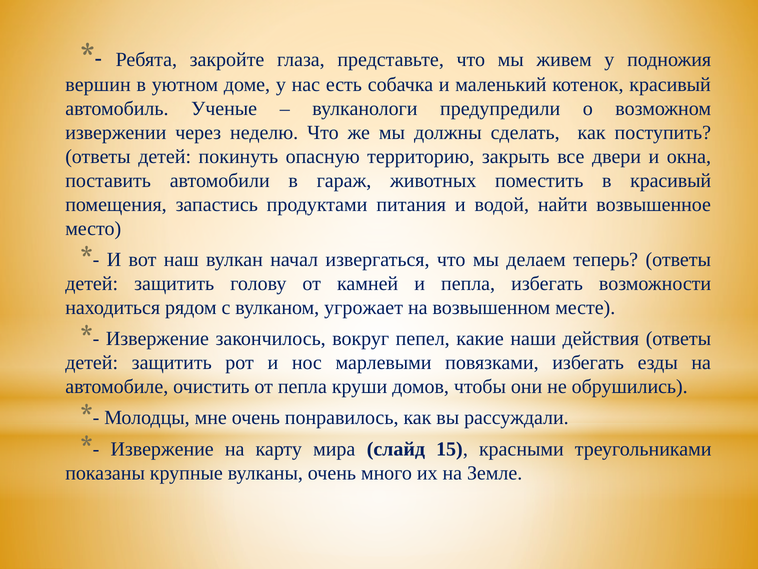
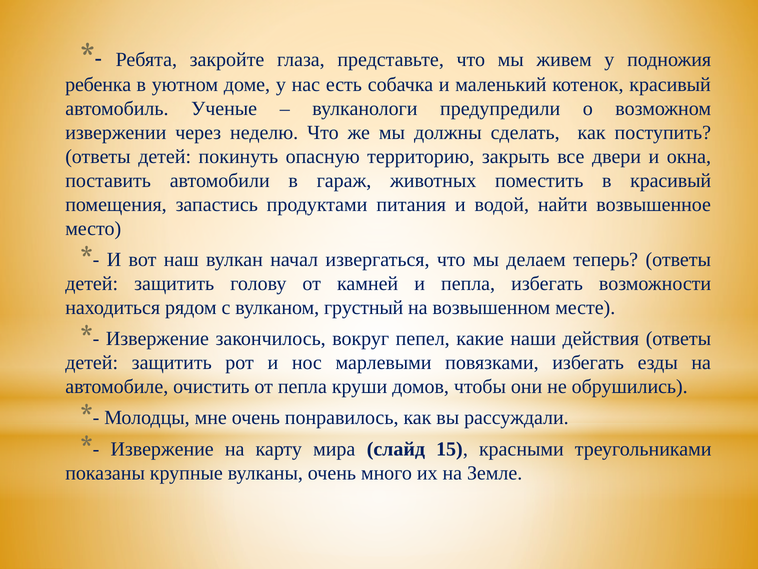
вершин: вершин -> ребенка
угрожает: угрожает -> грустный
